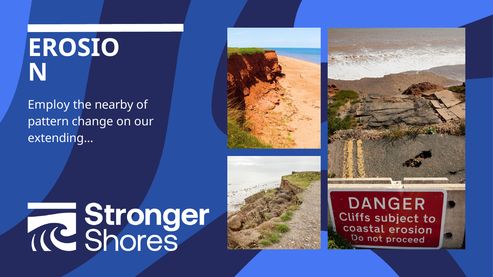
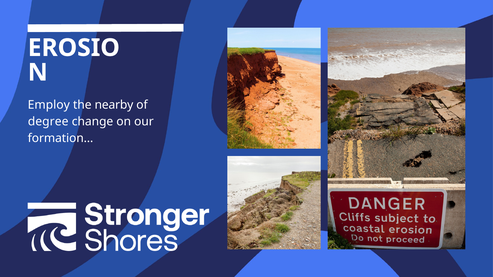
pattern: pattern -> degree
extending: extending -> formation
